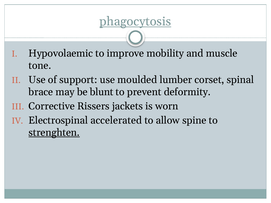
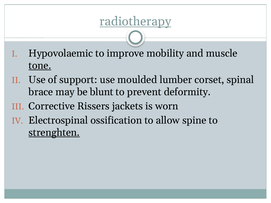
phagocytosis: phagocytosis -> radiotherapy
tone underline: none -> present
accelerated: accelerated -> ossification
